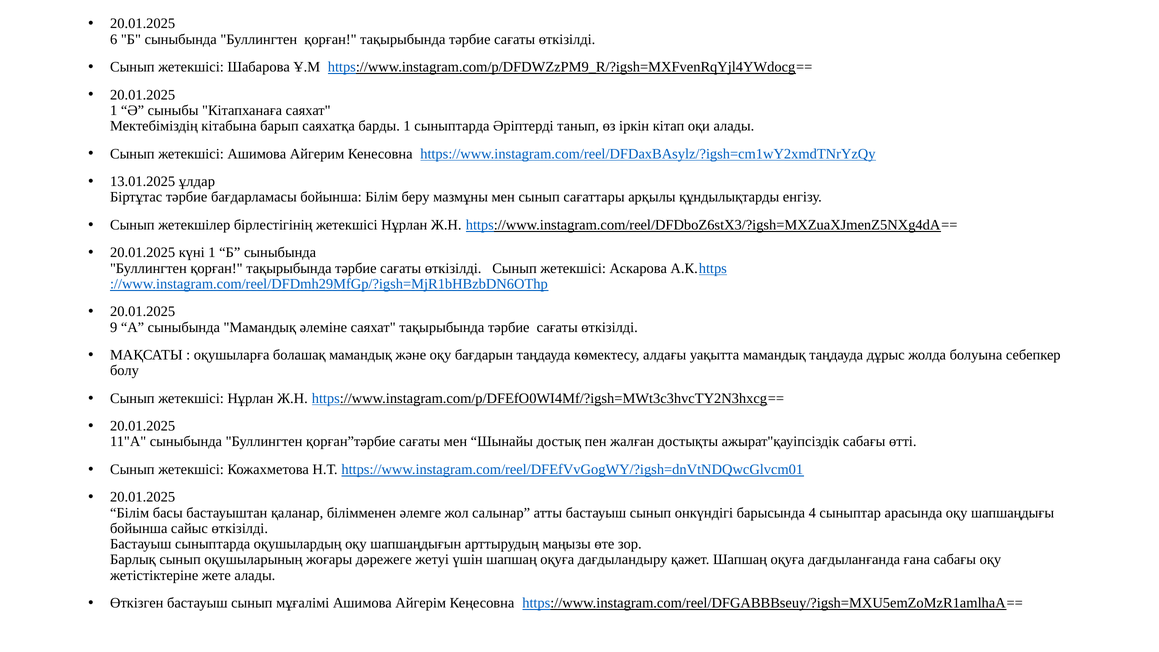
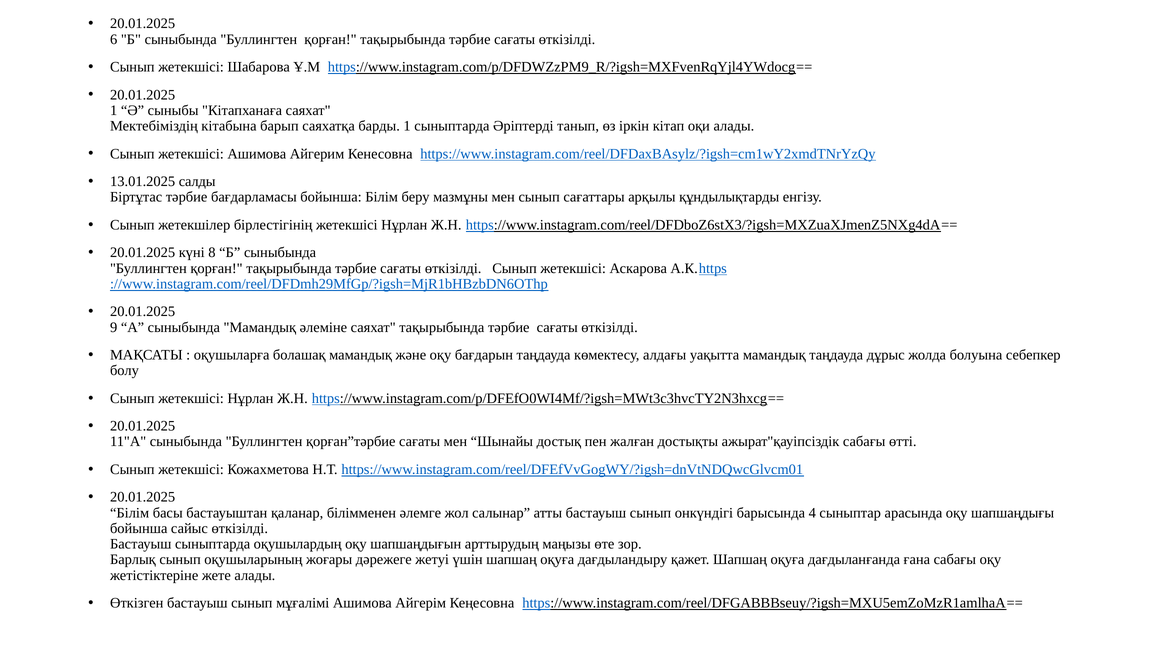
ұлдар: ұлдар -> салды
күні 1: 1 -> 8
